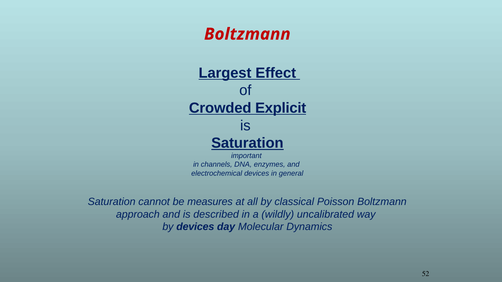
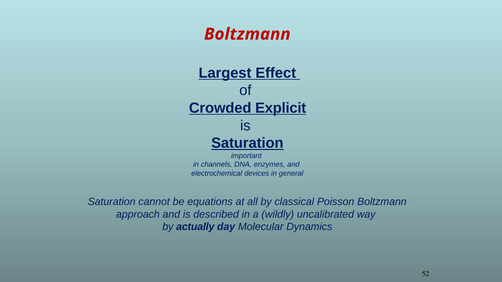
measures: measures -> equations
by devices: devices -> actually
